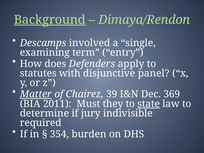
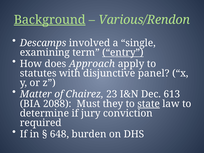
Dimaya/Rendon: Dimaya/Rendon -> Various/Rendon
entry underline: none -> present
Defenders: Defenders -> Approach
Matter underline: present -> none
39: 39 -> 23
369: 369 -> 613
2011: 2011 -> 2088
indivisible: indivisible -> conviction
354: 354 -> 648
